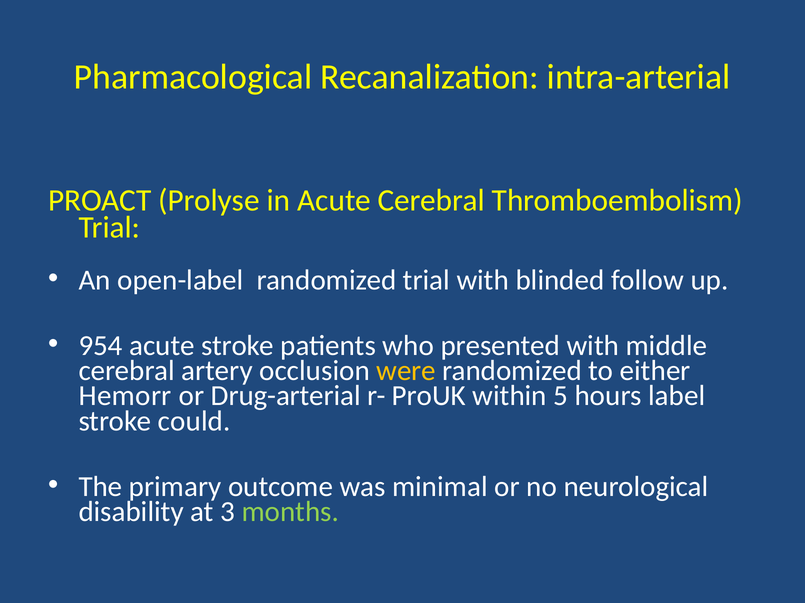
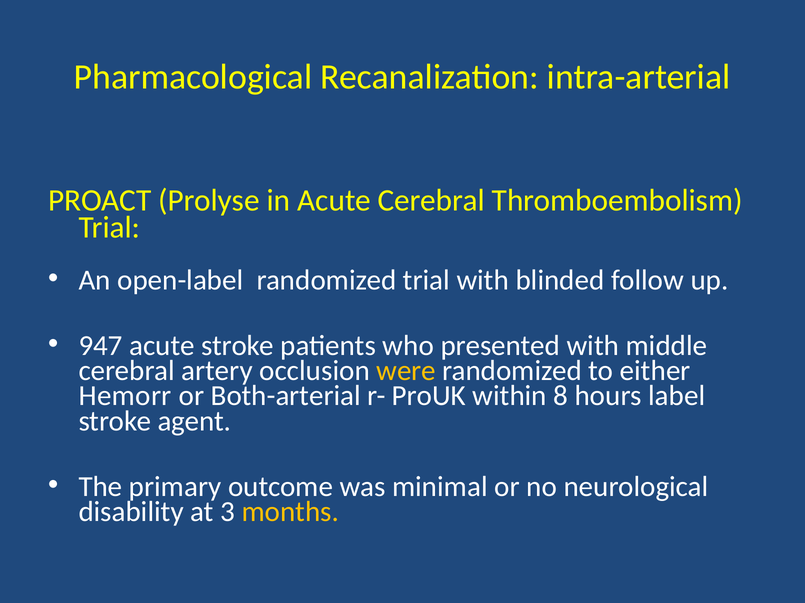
954: 954 -> 947
Drug-arterial: Drug-arterial -> Both-arterial
5: 5 -> 8
could: could -> agent
months colour: light green -> yellow
